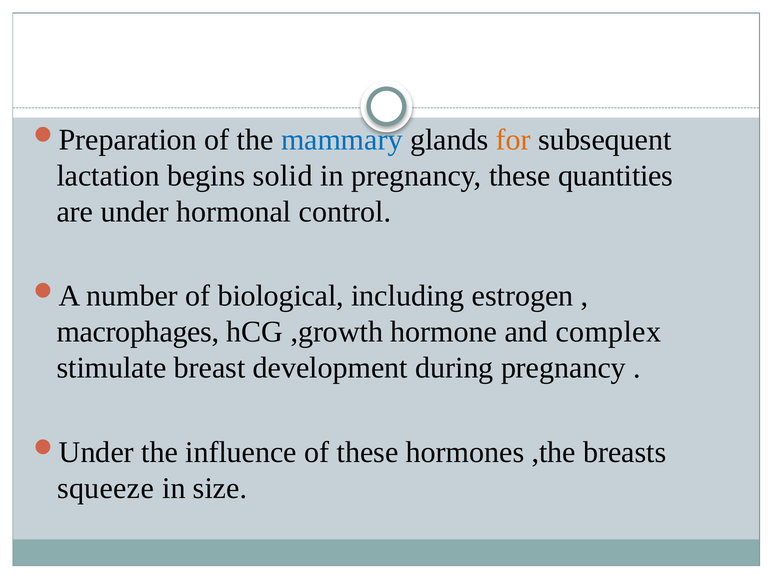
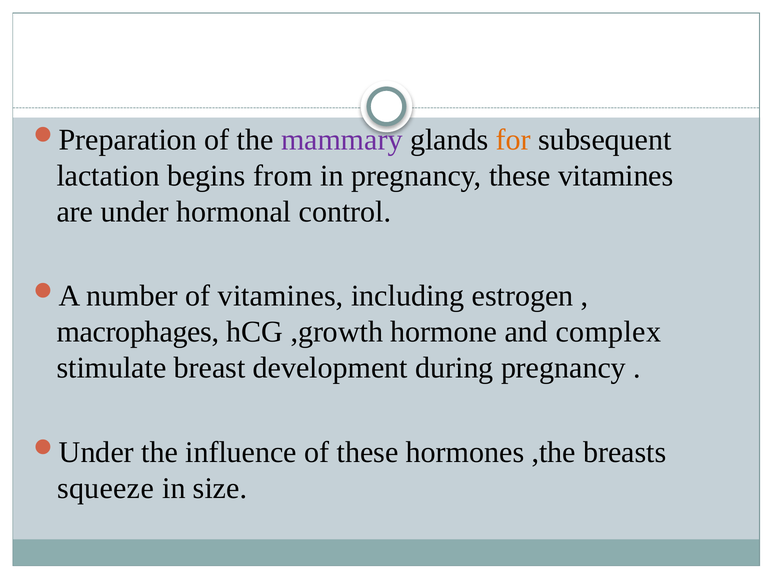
mammary colour: blue -> purple
solid: solid -> from
these quantities: quantities -> vitamines
of biological: biological -> vitamines
